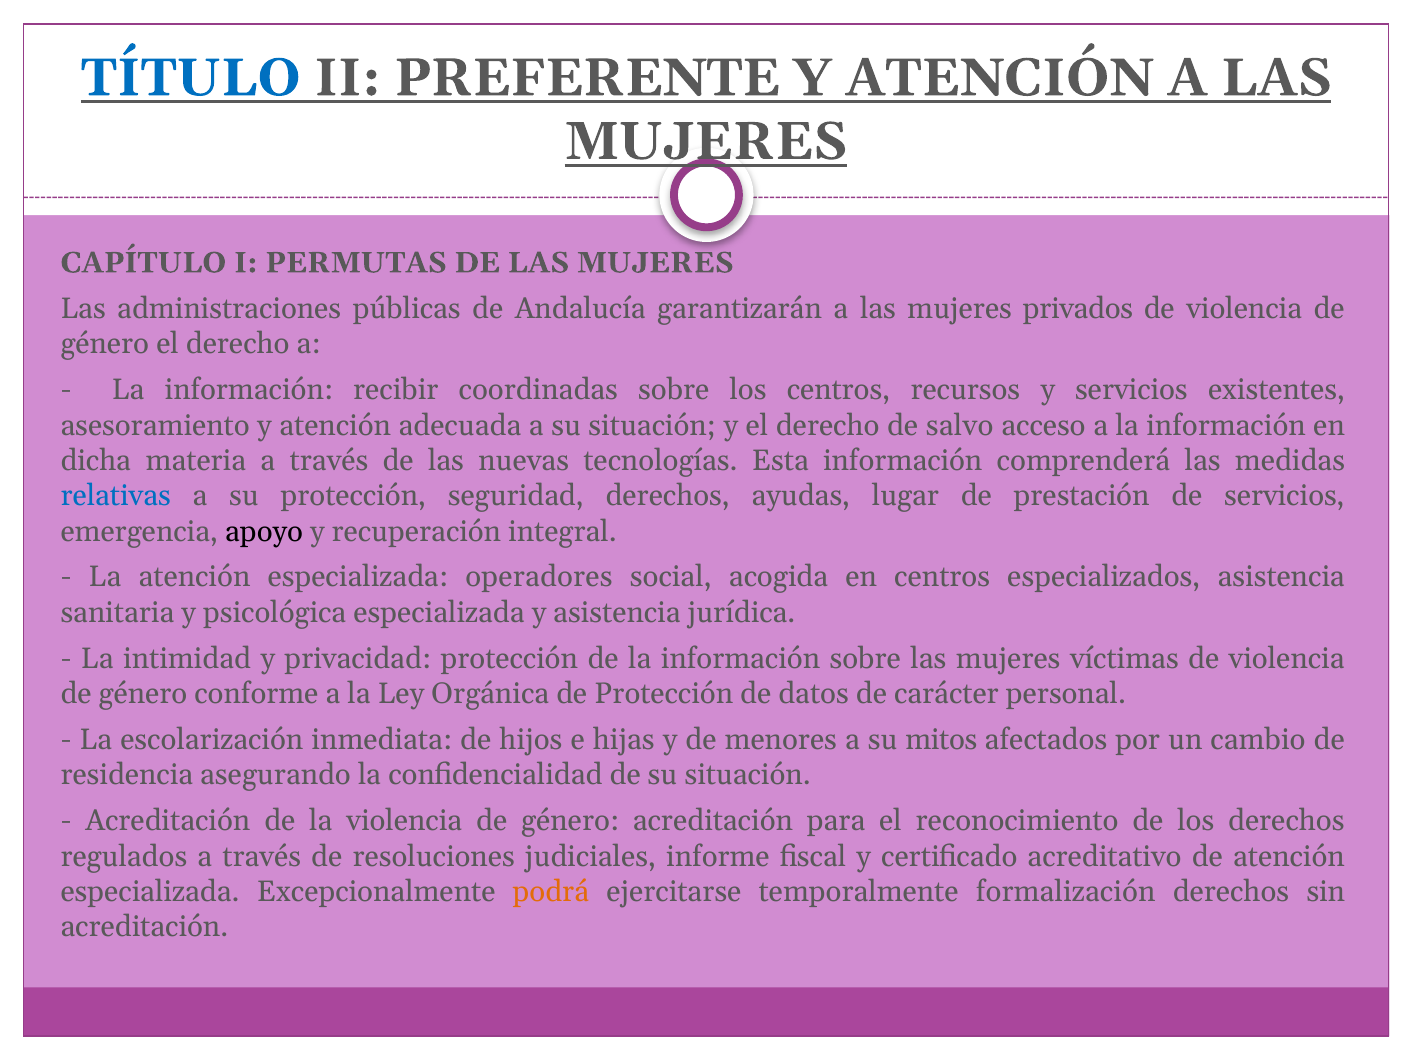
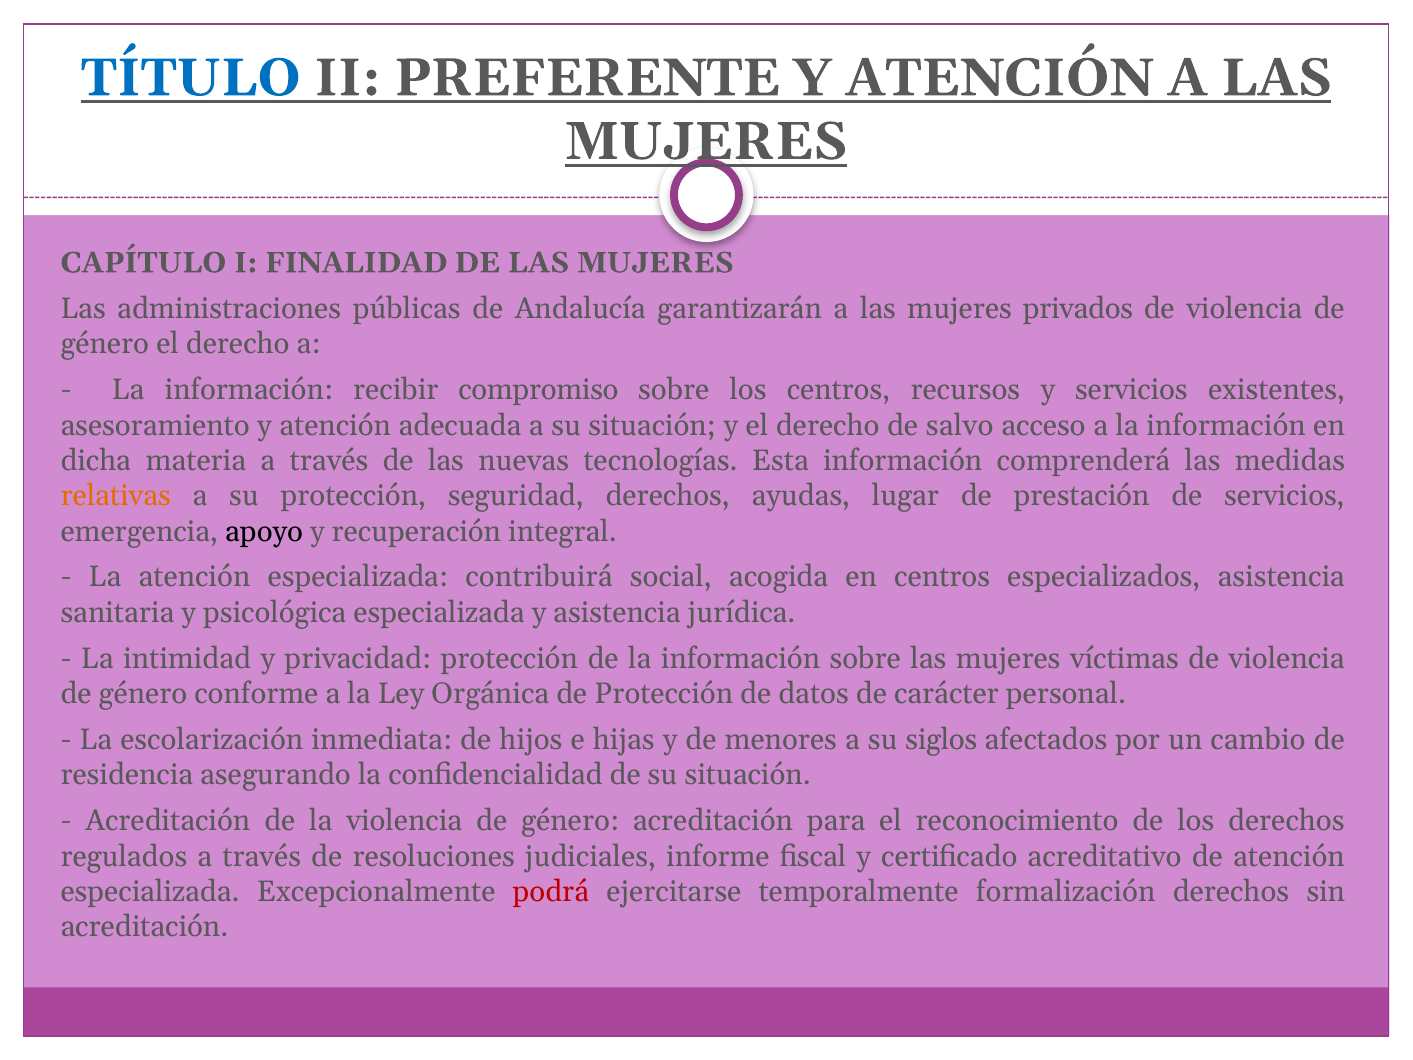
PERMUTAS: PERMUTAS -> FINALIDAD
coordinadas: coordinadas -> compromiso
relativas colour: blue -> orange
operadores: operadores -> contribuirá
mitos: mitos -> siglos
podrá colour: orange -> red
